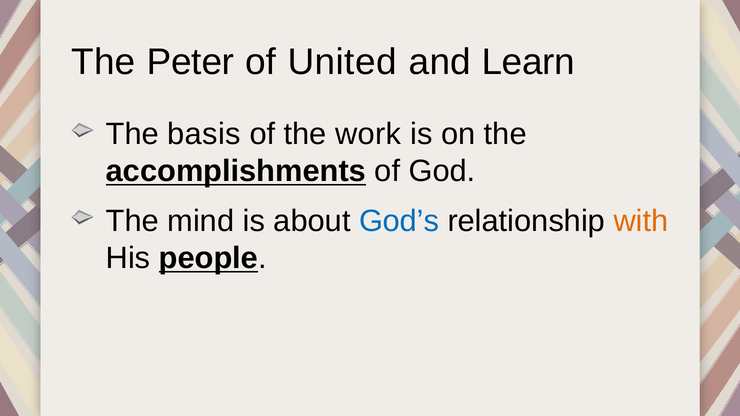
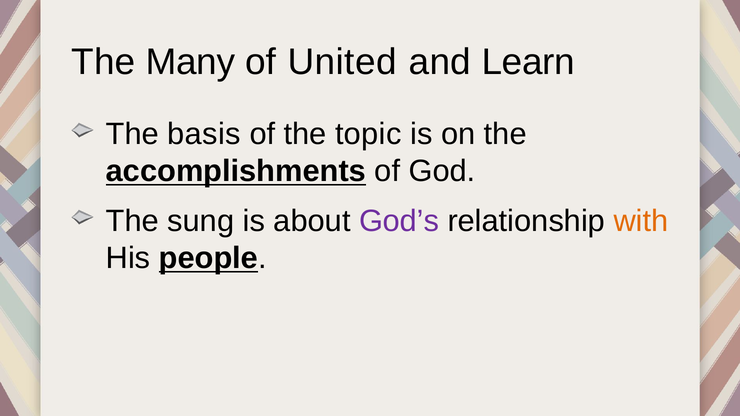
Peter: Peter -> Many
work: work -> topic
mind: mind -> sung
God’s colour: blue -> purple
